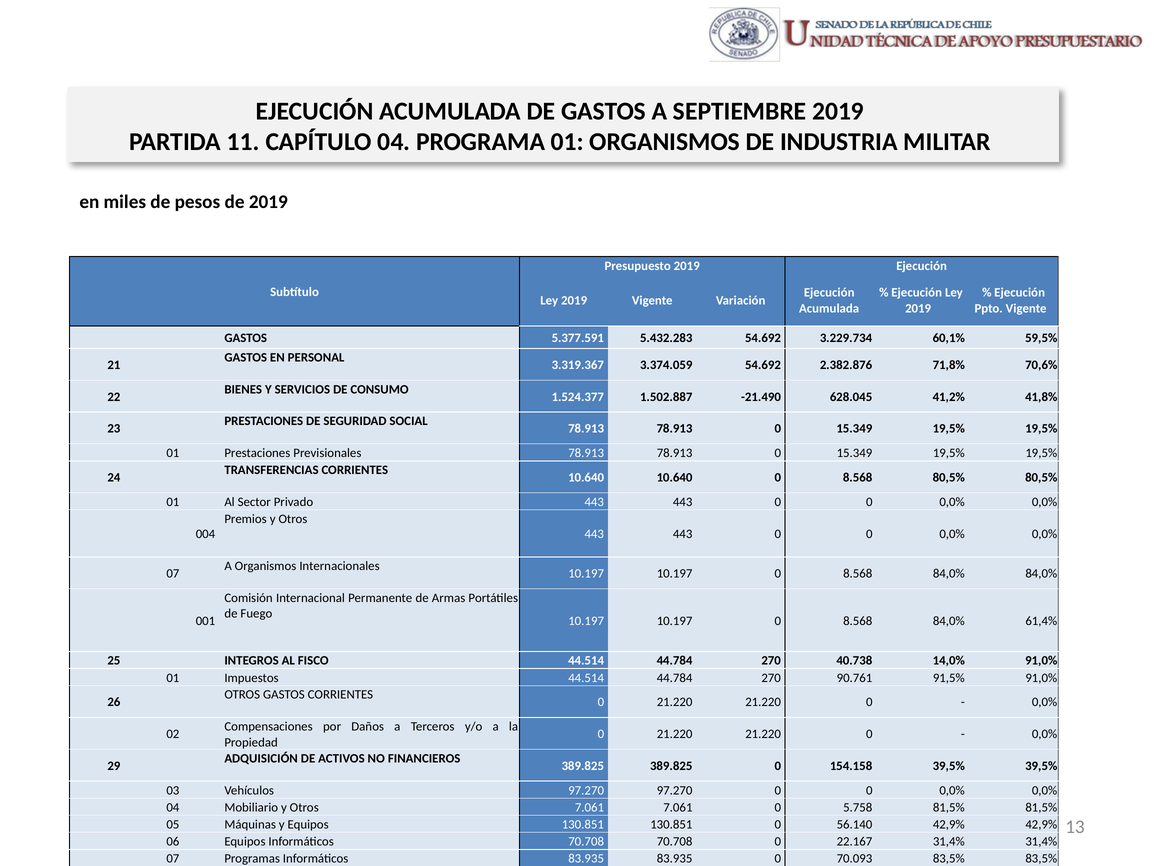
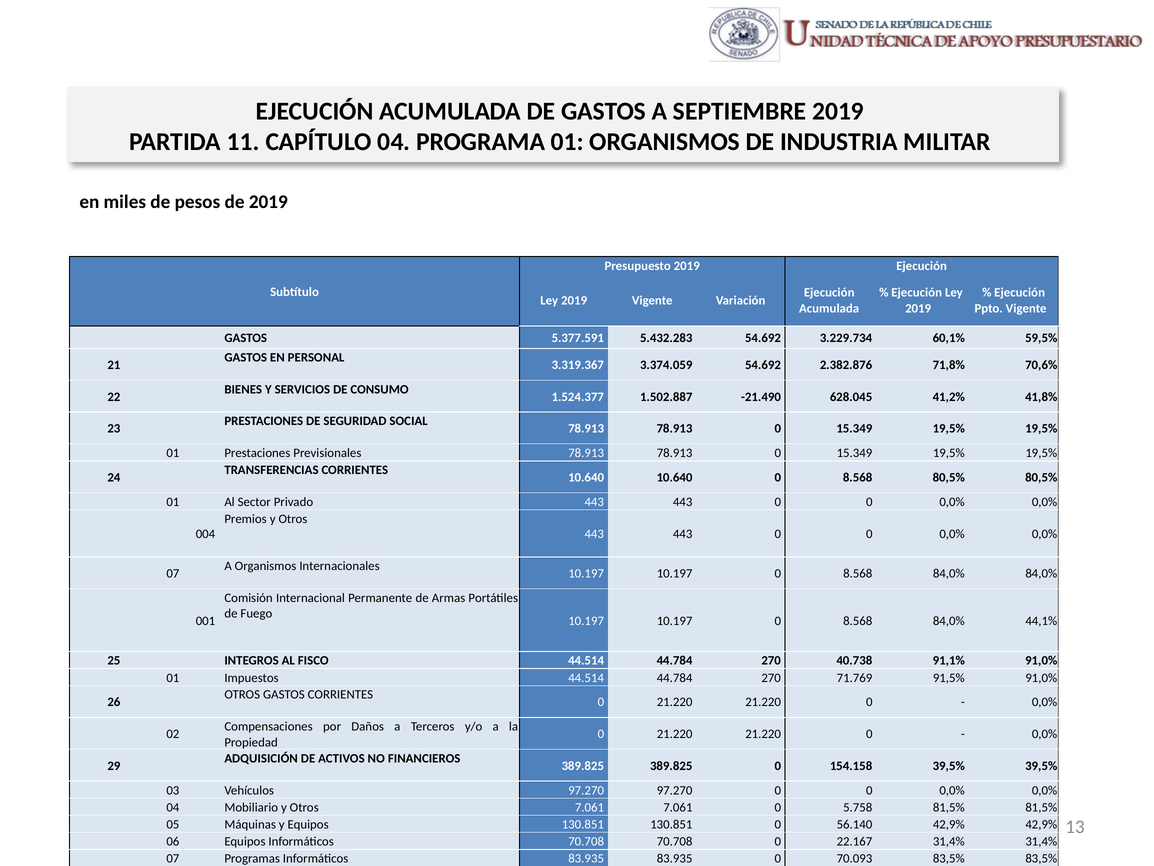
61,4%: 61,4% -> 44,1%
14,0%: 14,0% -> 91,1%
90.761: 90.761 -> 71.769
